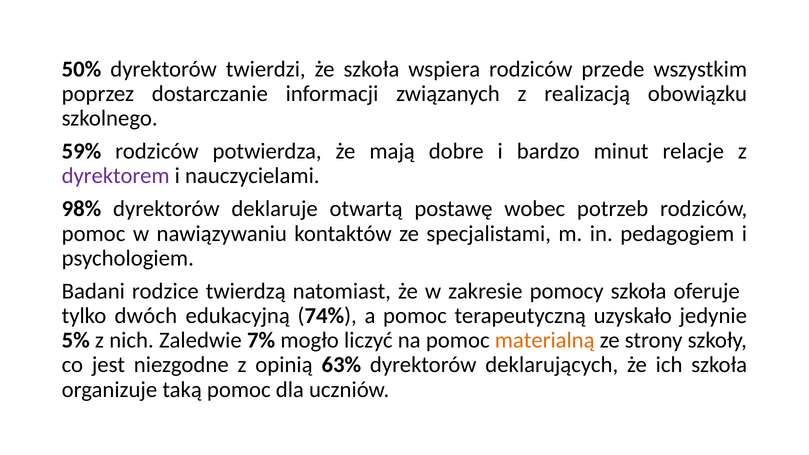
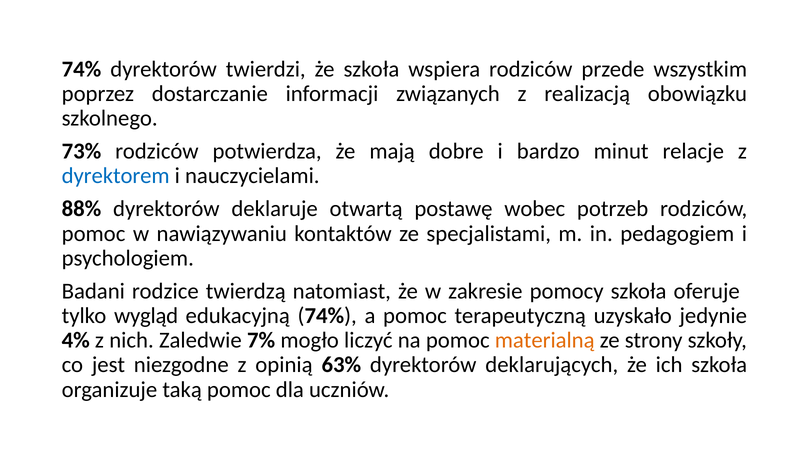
50% at (81, 69): 50% -> 74%
59%: 59% -> 73%
dyrektorem colour: purple -> blue
98%: 98% -> 88%
dwóch: dwóch -> wygląd
5%: 5% -> 4%
